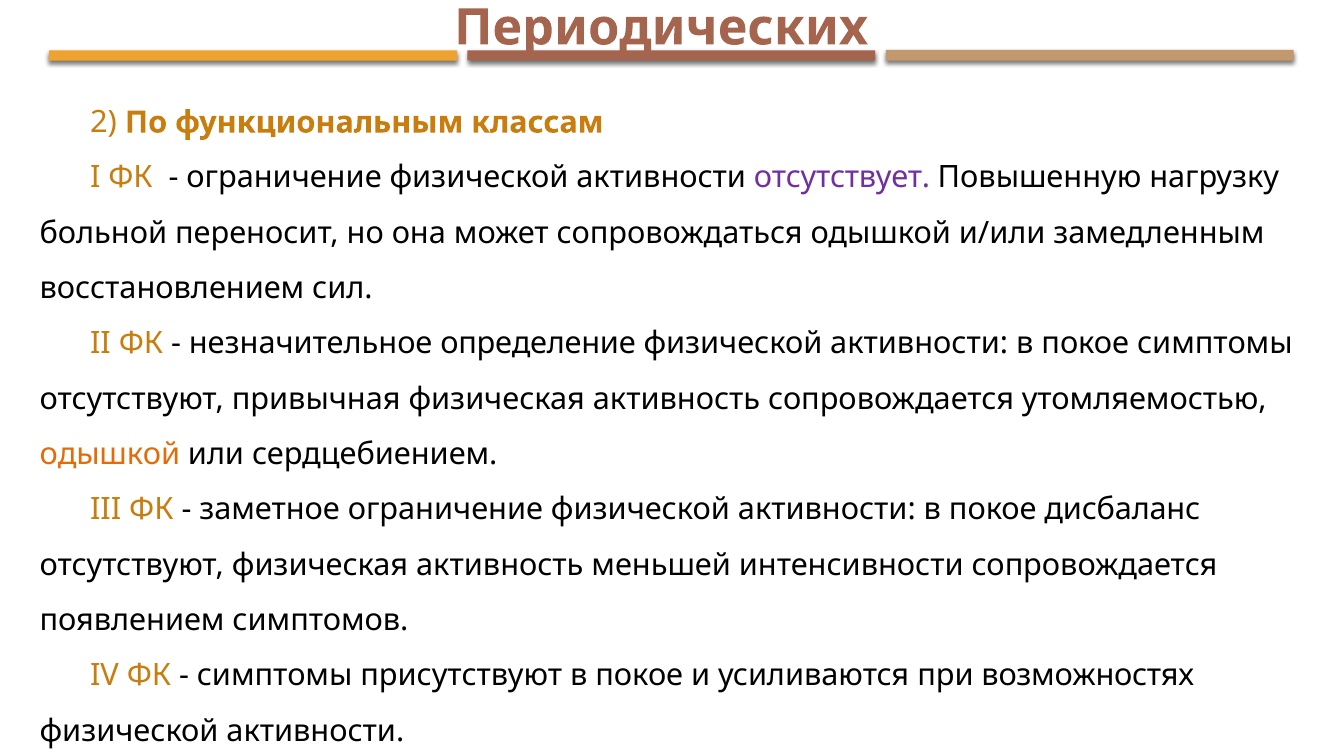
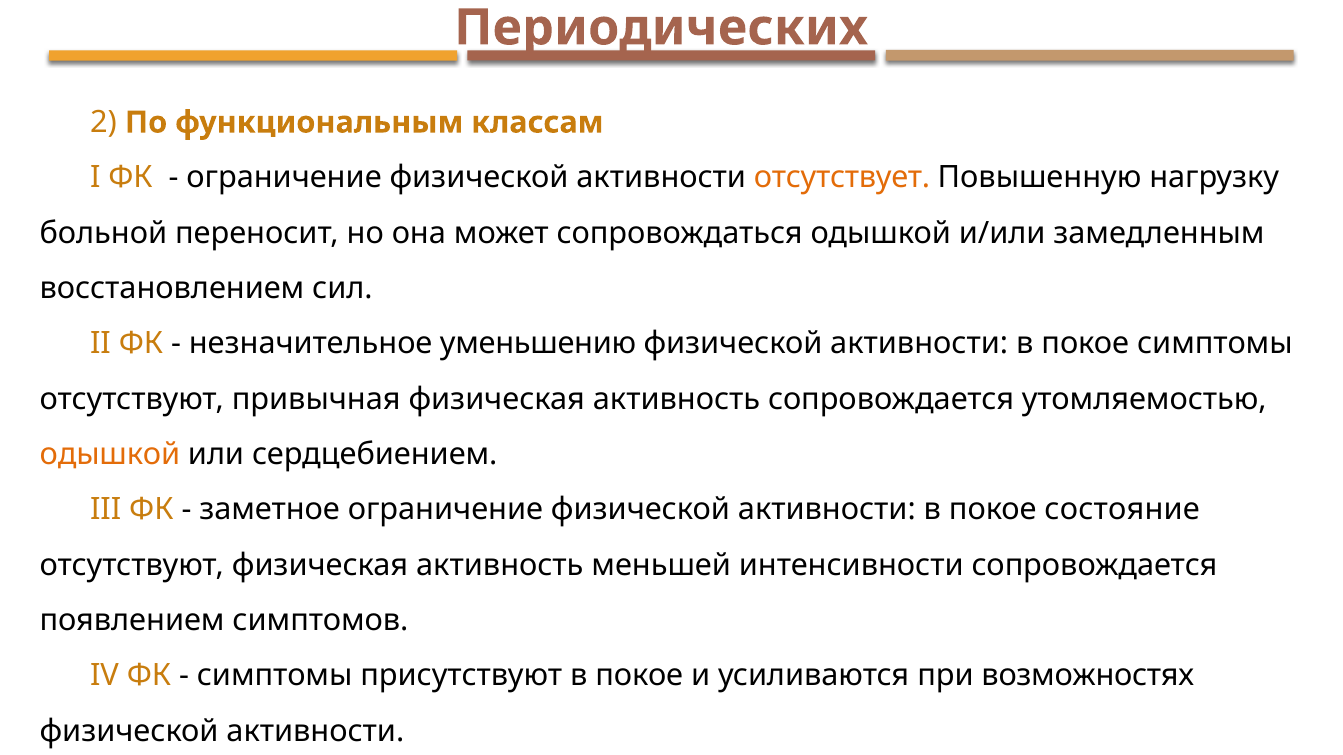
отсутствует colour: purple -> orange
определение: определение -> уменьшению
дисбаланс: дисбаланс -> состояние
